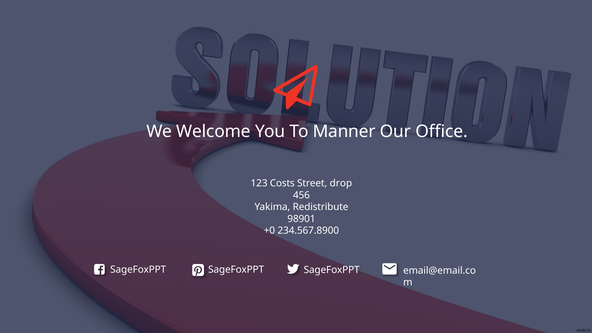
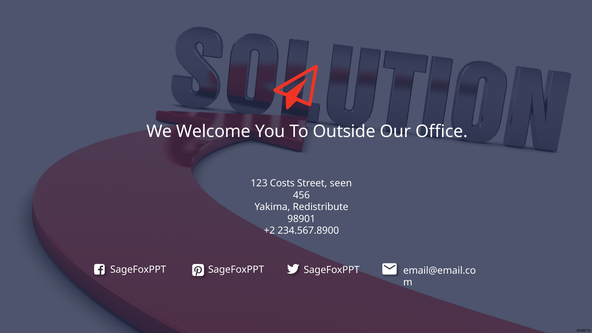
Manner: Manner -> Outside
drop: drop -> seen
+0: +0 -> +2
